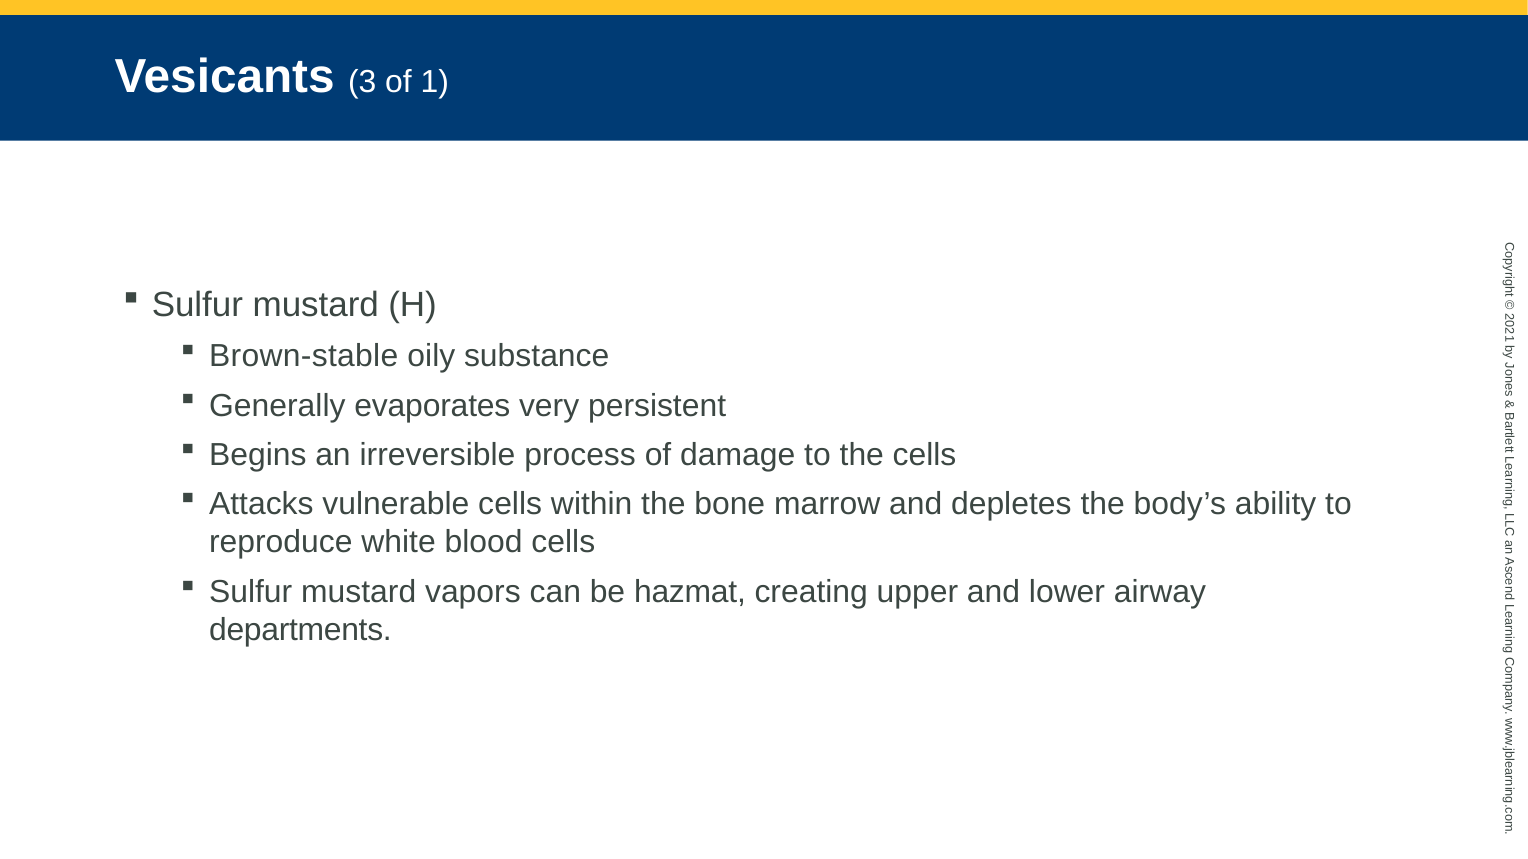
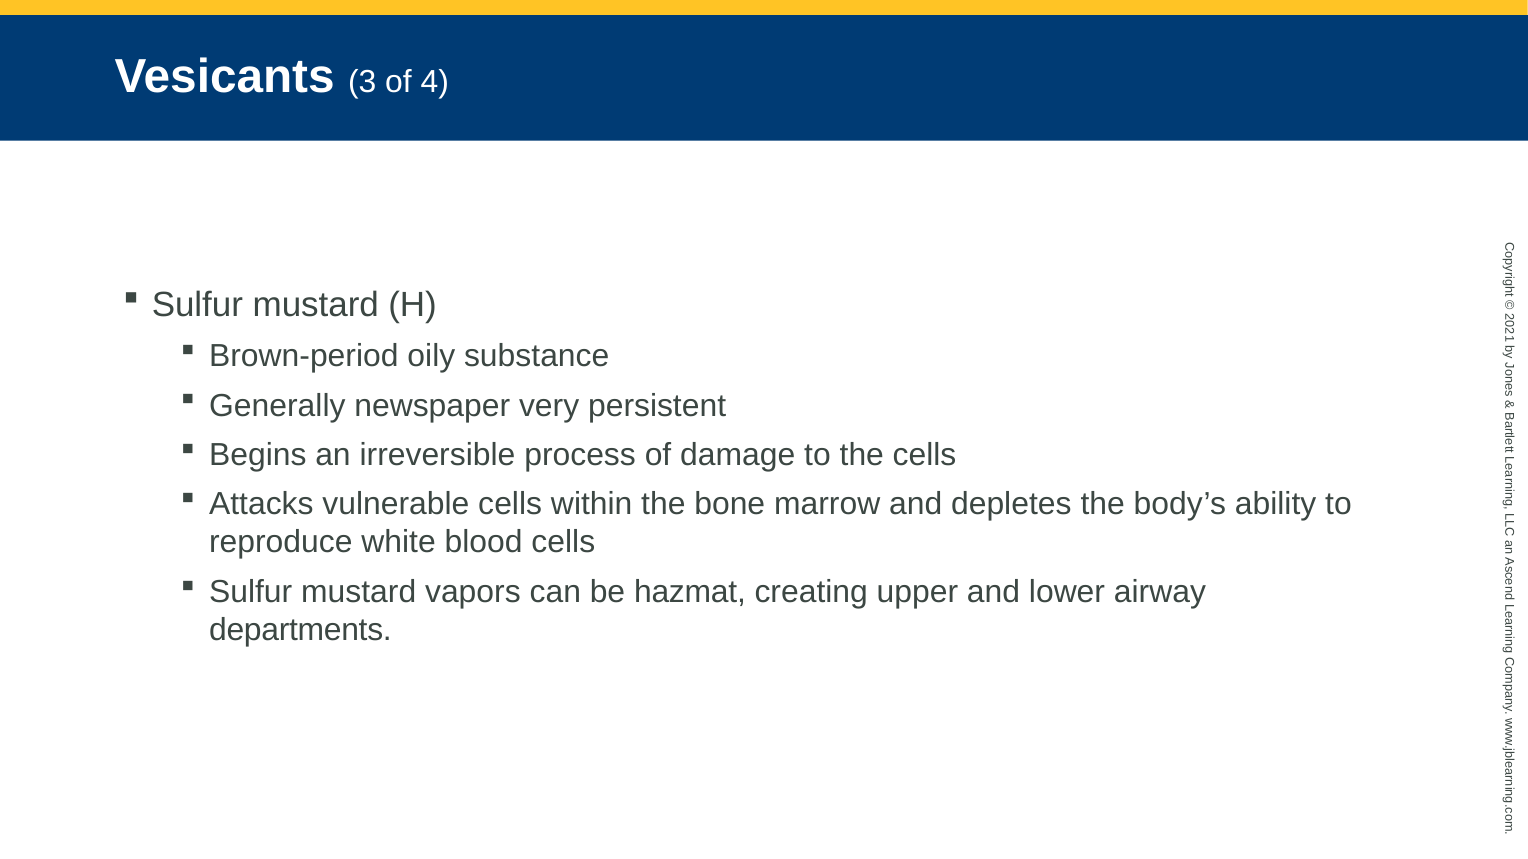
of 1: 1 -> 4
Brown-stable: Brown-stable -> Brown-period
evaporates: evaporates -> newspaper
